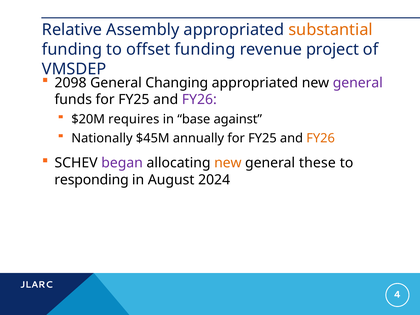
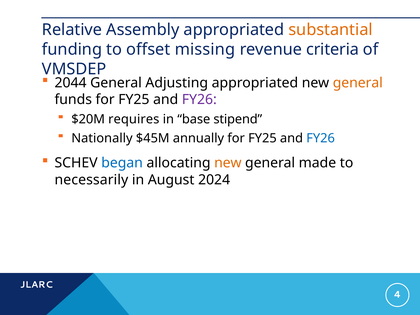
offset funding: funding -> missing
project: project -> criteria
2098: 2098 -> 2044
Changing: Changing -> Adjusting
general at (358, 83) colour: purple -> orange
against: against -> stipend
FY26 at (321, 138) colour: orange -> blue
began colour: purple -> blue
these: these -> made
responding: responding -> necessarily
